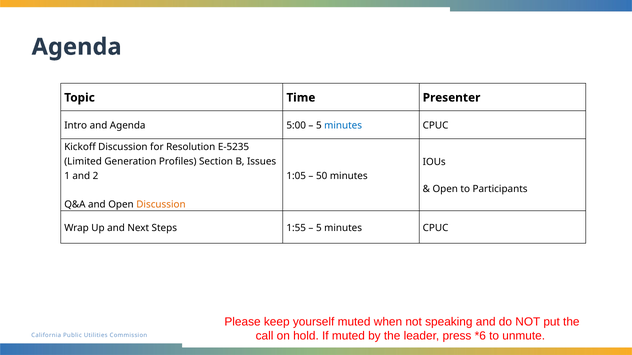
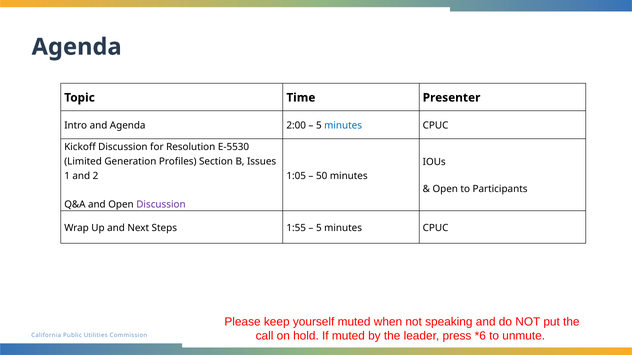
5:00: 5:00 -> 2:00
E-5235: E-5235 -> E-5530
Discussion at (161, 205) colour: orange -> purple
